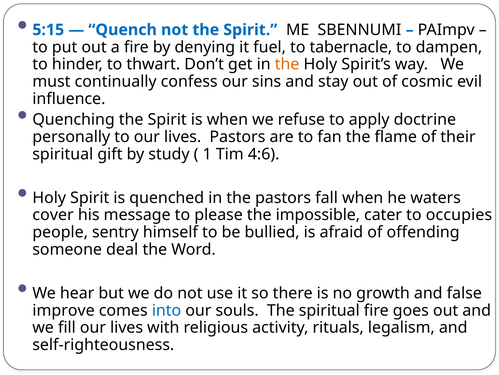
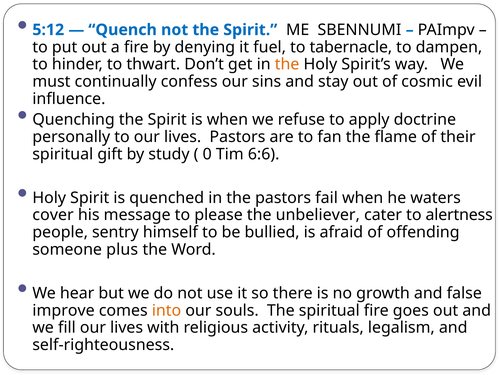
5:15: 5:15 -> 5:12
1: 1 -> 0
4:6: 4:6 -> 6:6
fall: fall -> fail
impossible: impossible -> unbeliever
occupies: occupies -> alertness
deal: deal -> plus
into colour: blue -> orange
